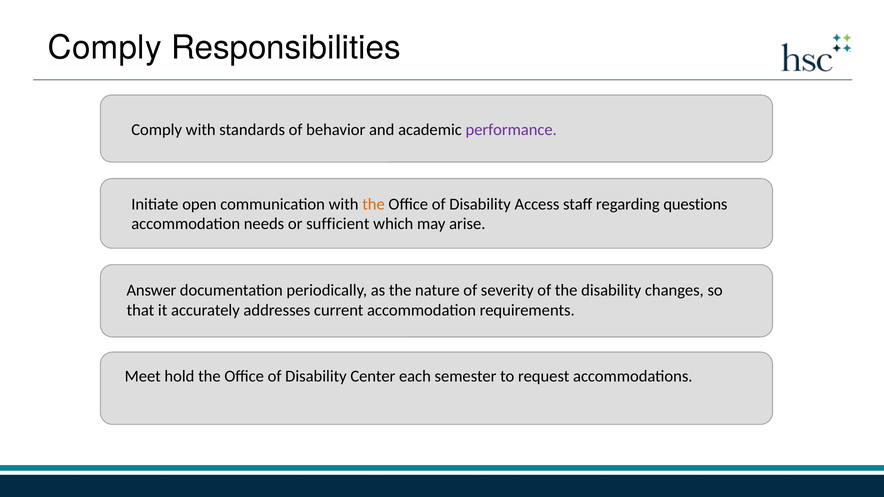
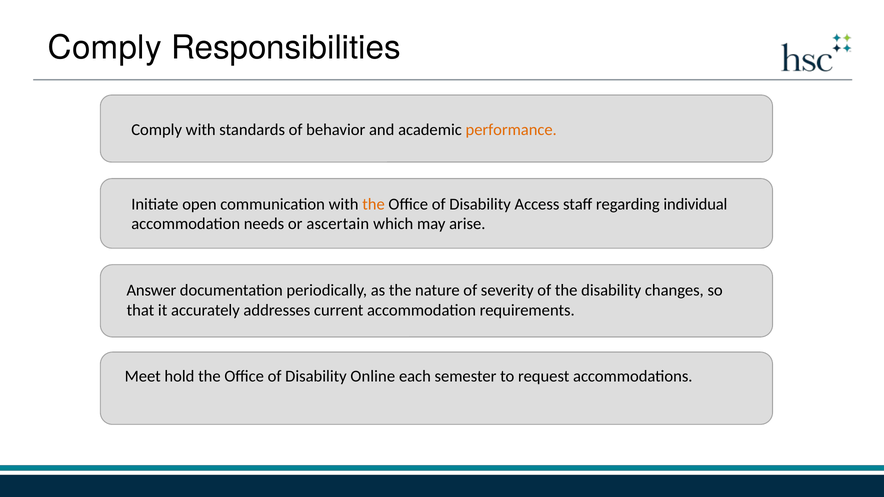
performance colour: purple -> orange
questions: questions -> individual
sufficient: sufficient -> ascertain
Center: Center -> Online
